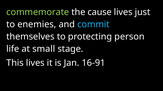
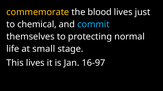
commemorate colour: light green -> yellow
cause: cause -> blood
enemies: enemies -> chemical
person: person -> normal
16-91: 16-91 -> 16-97
